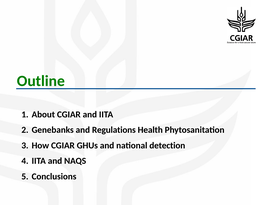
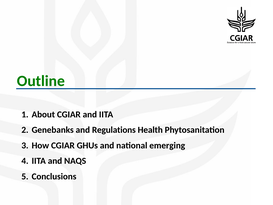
detection: detection -> emerging
